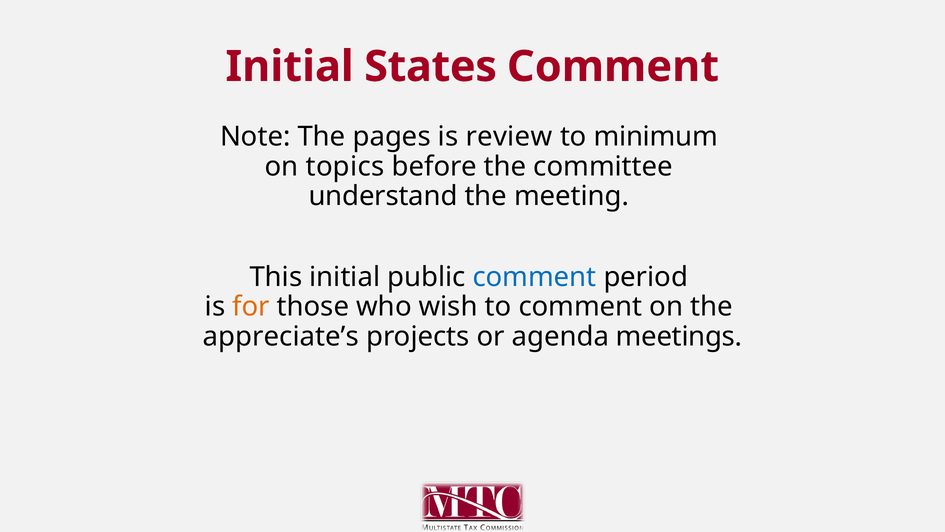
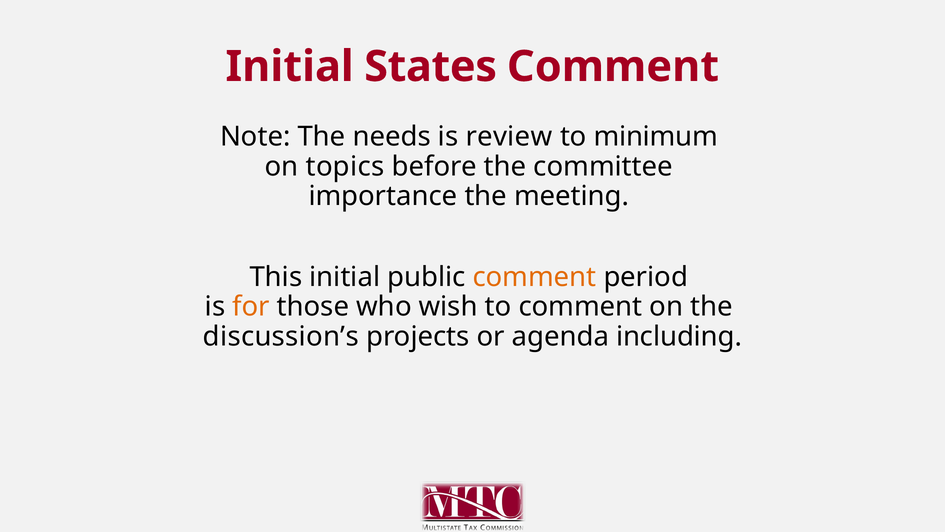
pages: pages -> needs
understand: understand -> importance
comment at (535, 277) colour: blue -> orange
appreciate’s: appreciate’s -> discussion’s
meetings: meetings -> including
